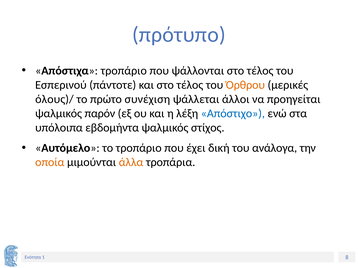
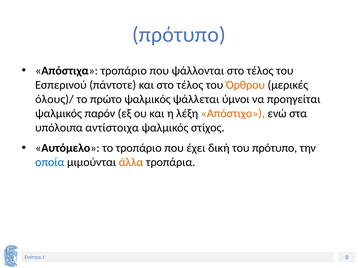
πρώτο συνέχιση: συνέχιση -> ψαλμικός
άλλοι: άλλοι -> ύμνοι
Απόστιχο colour: blue -> orange
εβδομήντα: εβδομήντα -> αντίστοιχα
του ανάλογα: ανάλογα -> πρότυπο
οποία colour: orange -> blue
